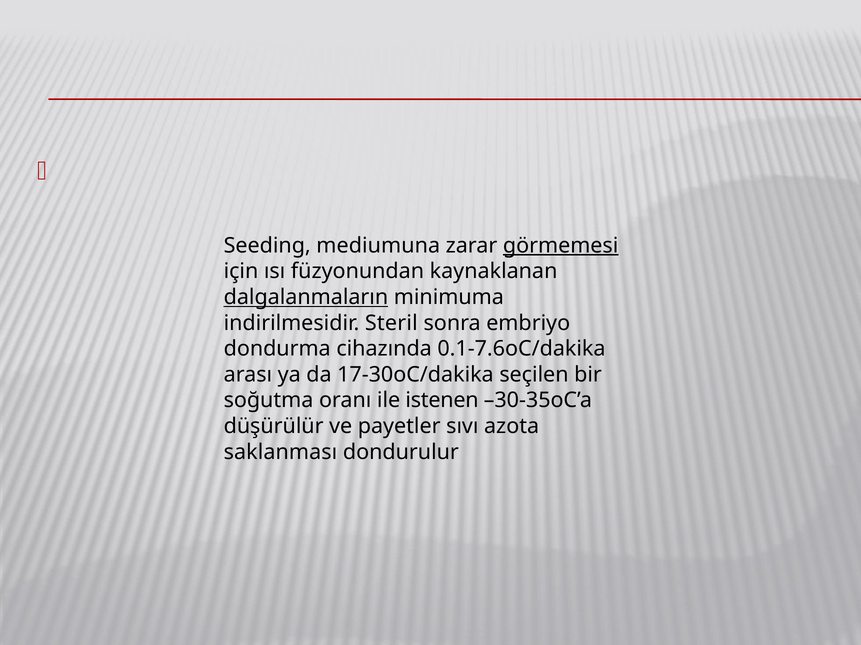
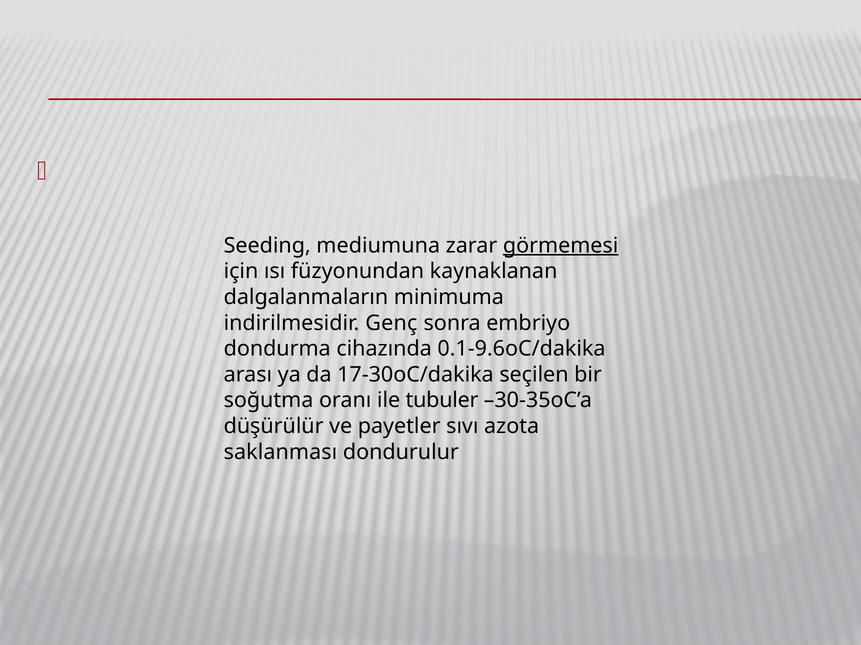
dalgalanmaların underline: present -> none
Steril: Steril -> Genç
0.1-7.6oC/dakika: 0.1-7.6oC/dakika -> 0.1-9.6oC/dakika
istenen: istenen -> tubuler
